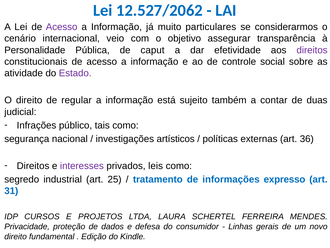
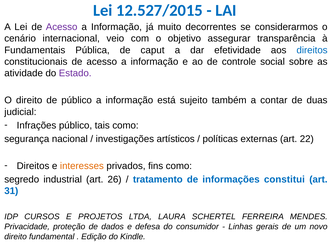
12.527/2062: 12.527/2062 -> 12.527/2015
particulares: particulares -> decorrentes
Personalidade: Personalidade -> Fundamentais
direitos at (312, 50) colour: purple -> blue
de regular: regular -> público
36: 36 -> 22
interesses colour: purple -> orange
leis: leis -> fins
25: 25 -> 26
expresso: expresso -> constitui
